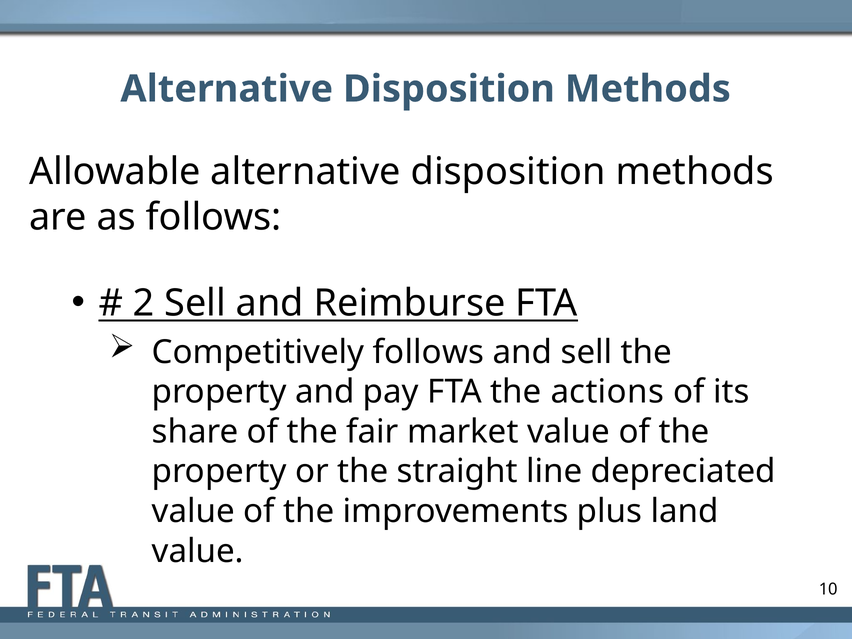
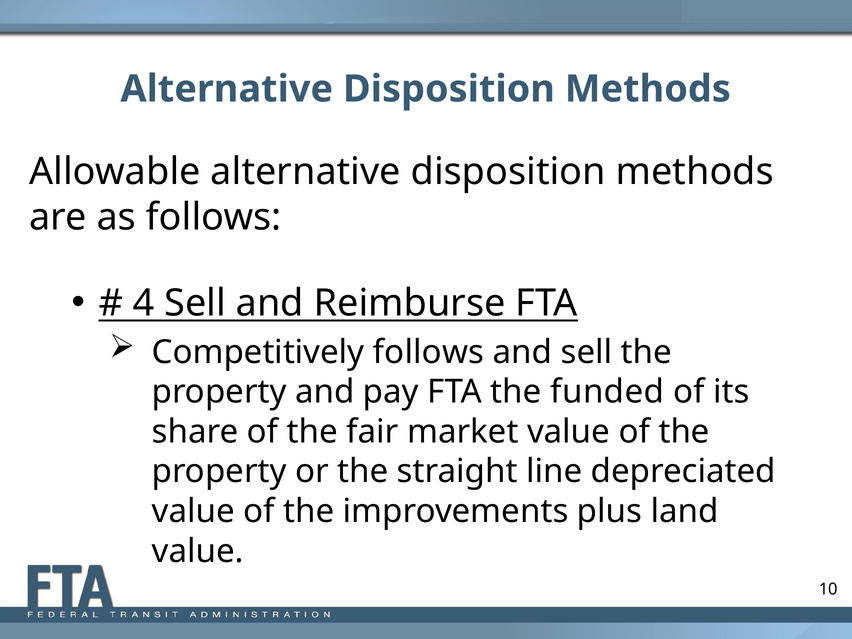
2: 2 -> 4
actions: actions -> funded
